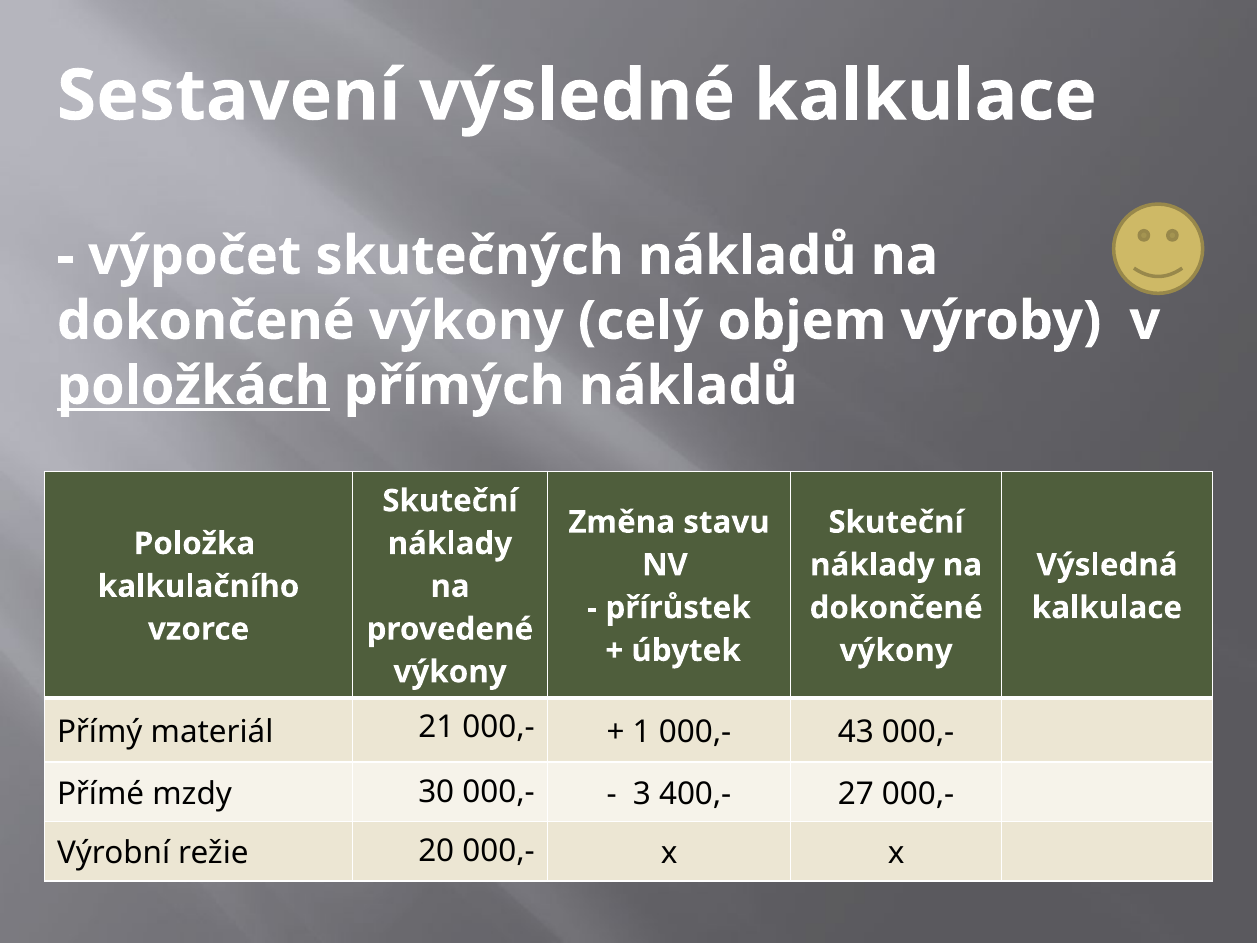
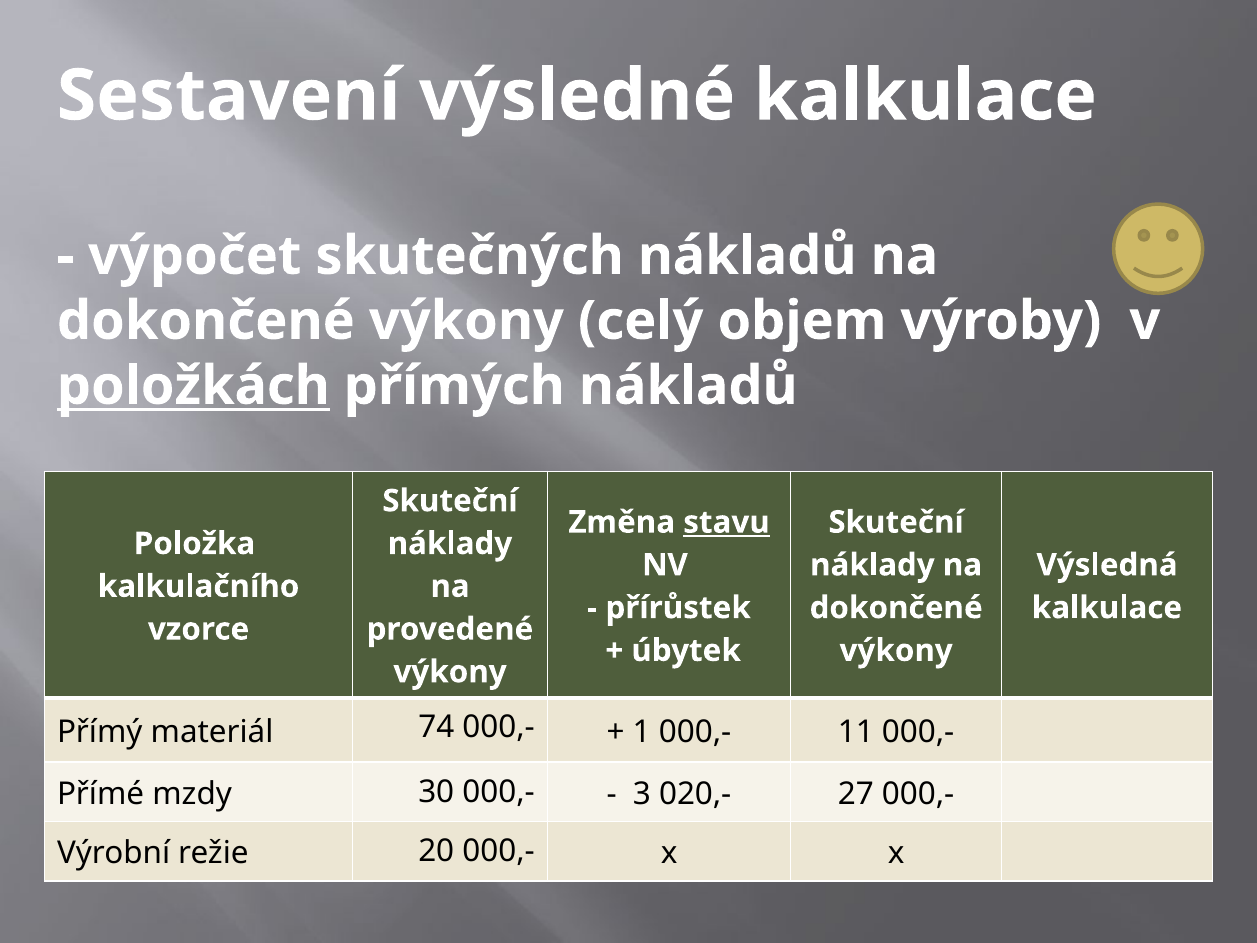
stavu underline: none -> present
21: 21 -> 74
43: 43 -> 11
400,-: 400,- -> 020,-
